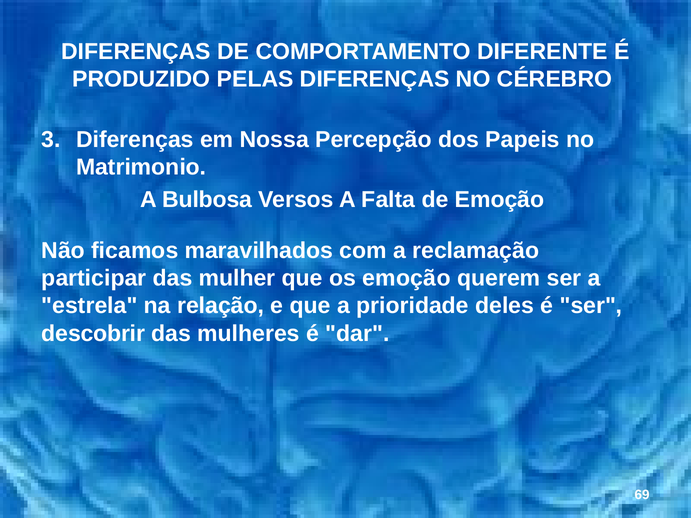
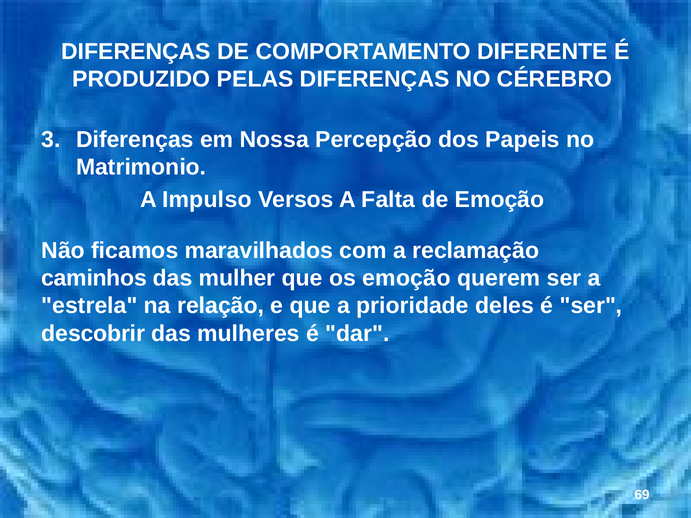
Bulbosa: Bulbosa -> Impulso
participar: participar -> caminhos
